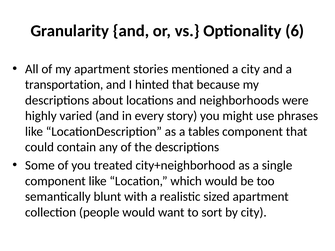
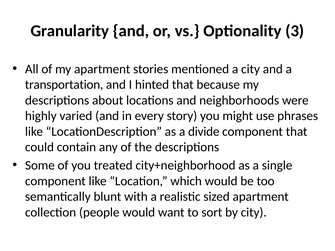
6: 6 -> 3
tables: tables -> divide
